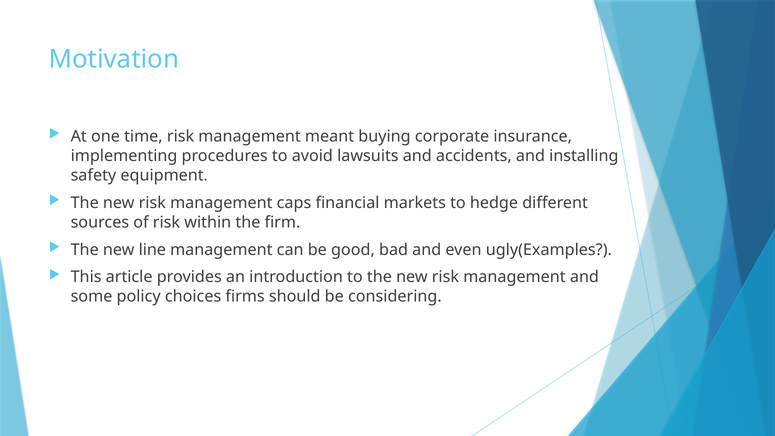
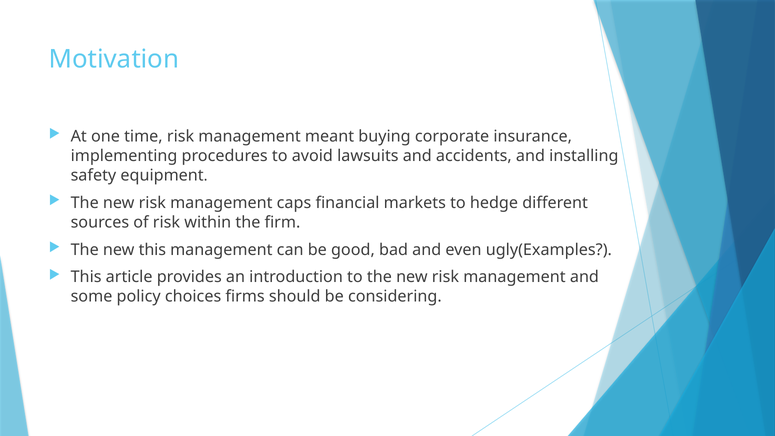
new line: line -> this
